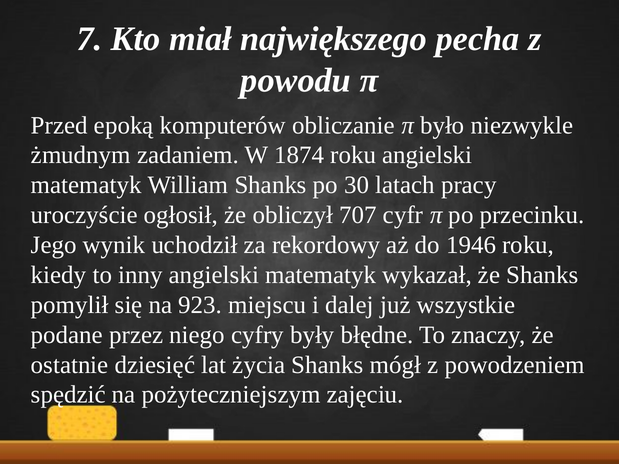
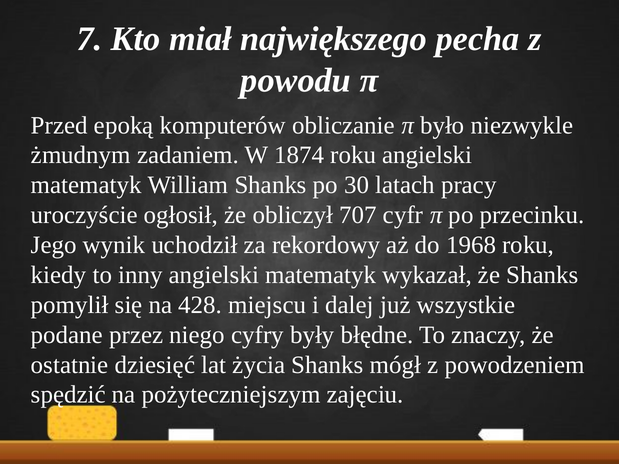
1946: 1946 -> 1968
923: 923 -> 428
